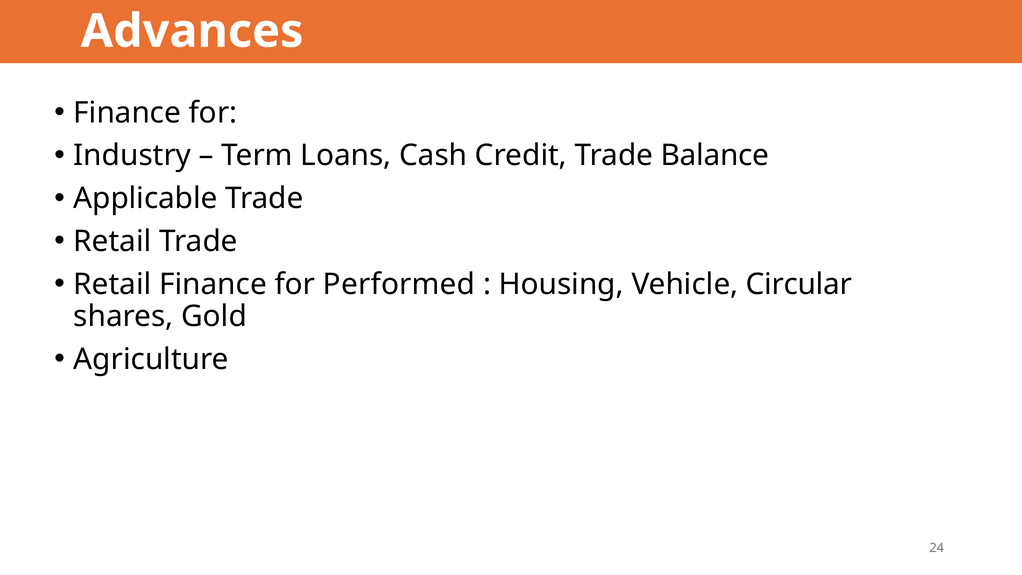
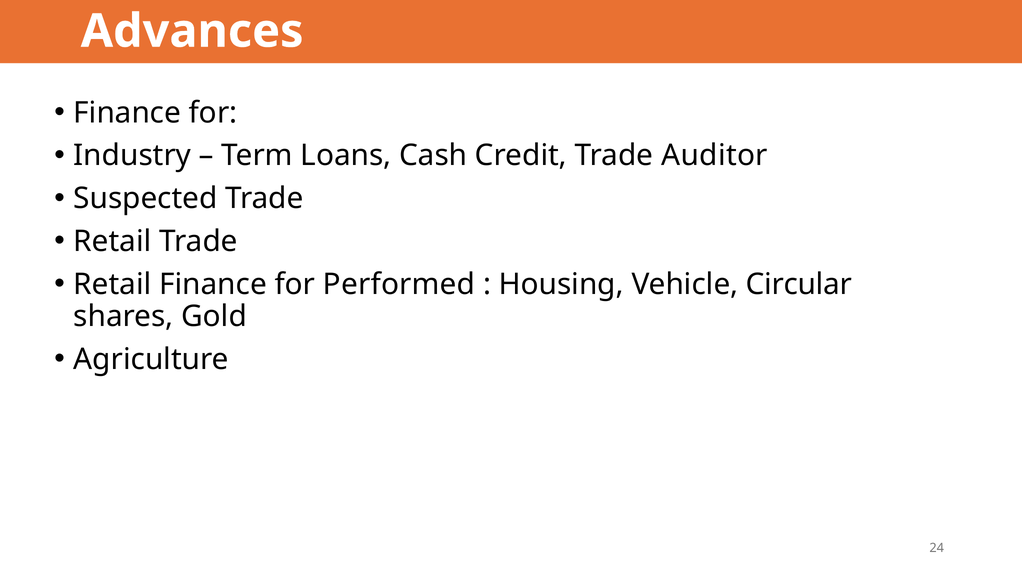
Balance: Balance -> Auditor
Applicable: Applicable -> Suspected
